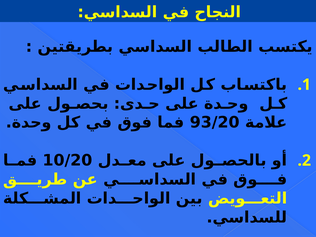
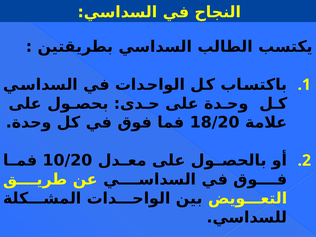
93/20: 93/20 -> 18/20
